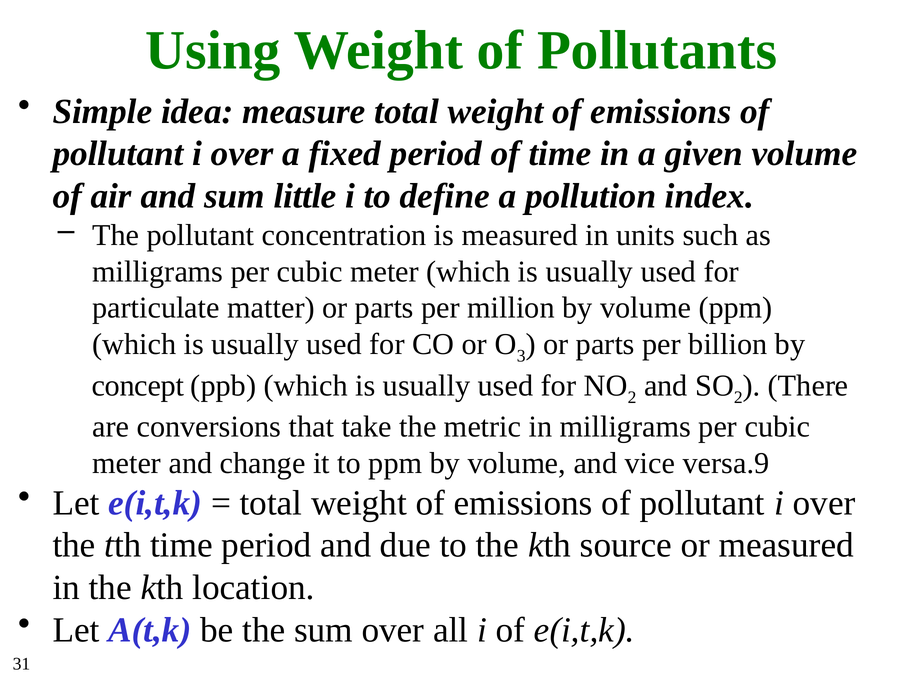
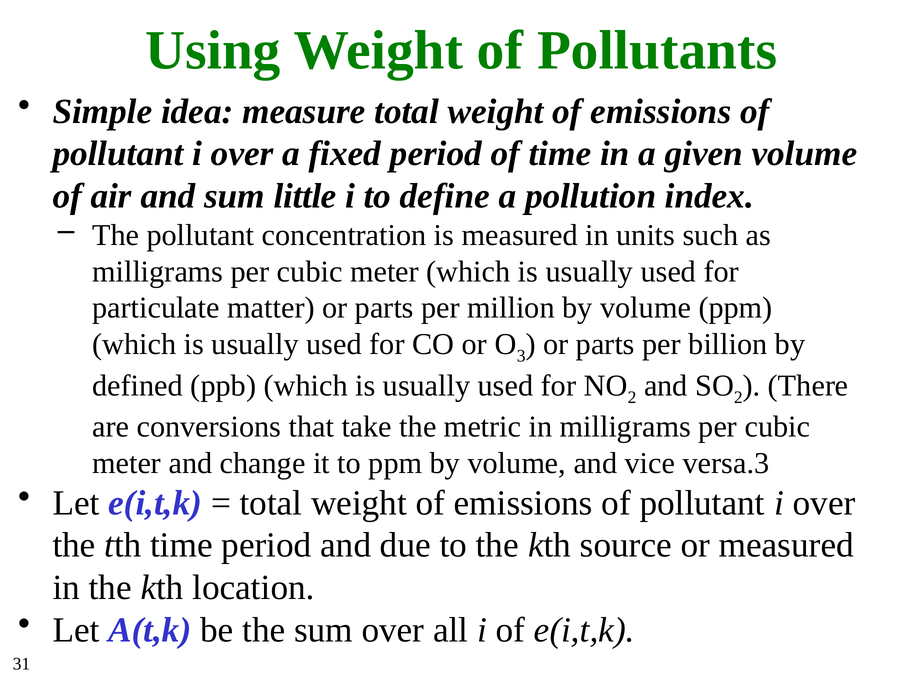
concept: concept -> defined
versa.9: versa.9 -> versa.3
